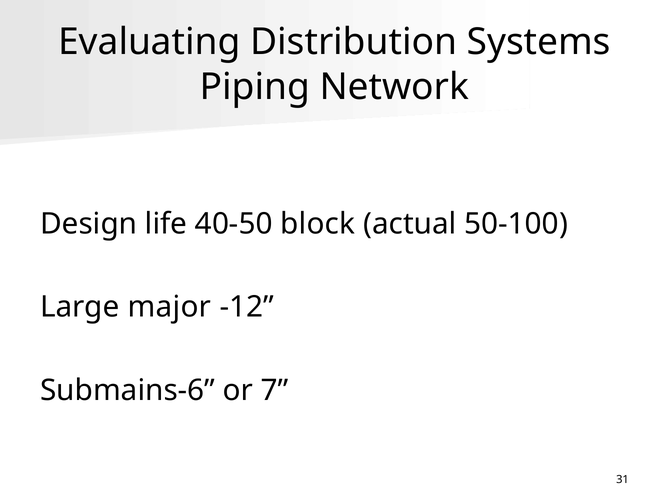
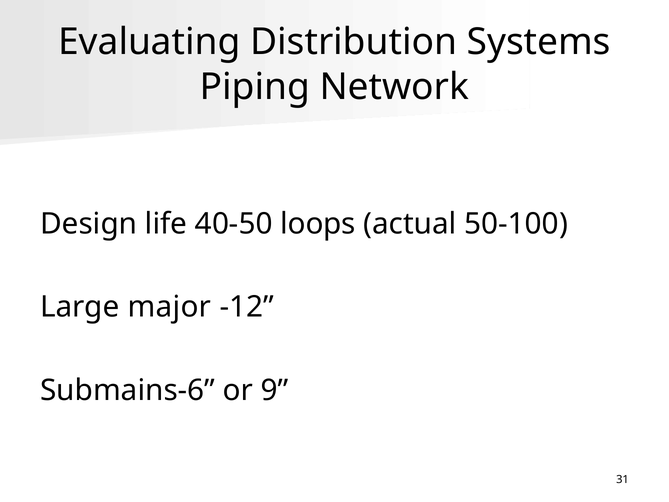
block: block -> loops
7: 7 -> 9
